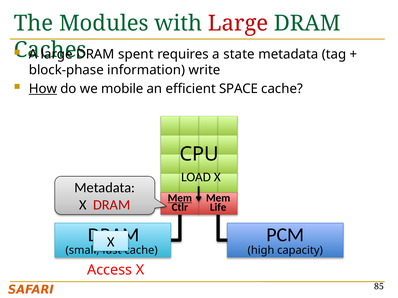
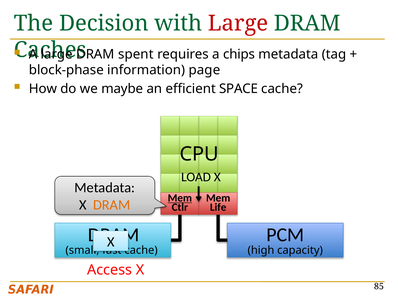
Modules: Modules -> Decision
state: state -> chips
write: write -> page
How underline: present -> none
mobile: mobile -> maybe
DRAM at (112, 205) colour: red -> orange
